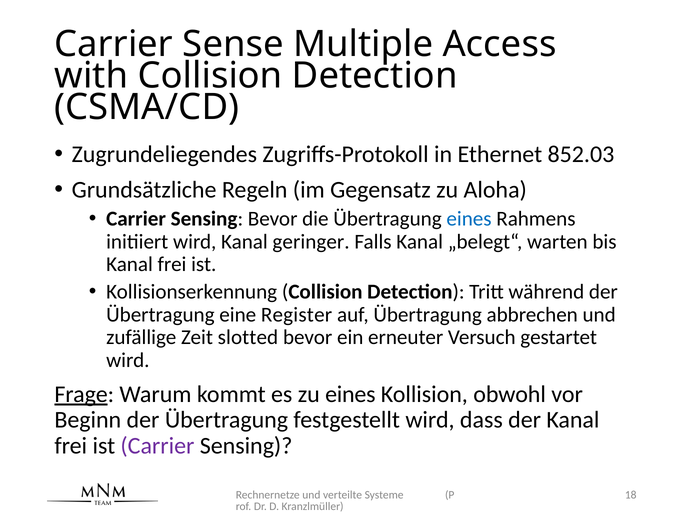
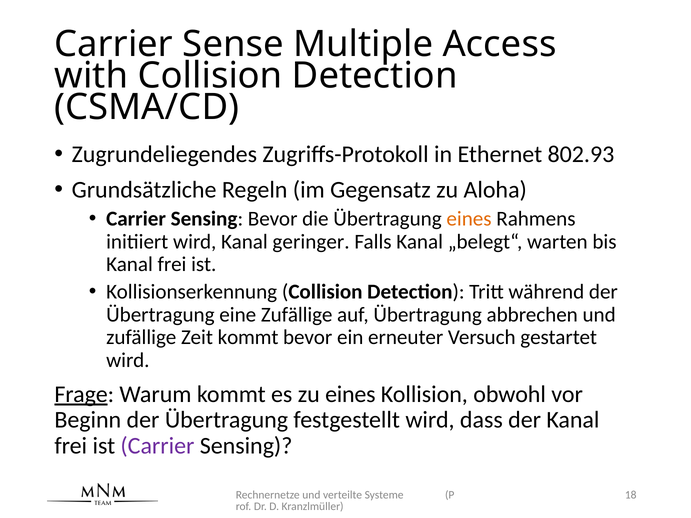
852.03: 852.03 -> 802.93
eines at (469, 219) colour: blue -> orange
eine Register: Register -> Zufällige
Zeit slotted: slotted -> kommt
